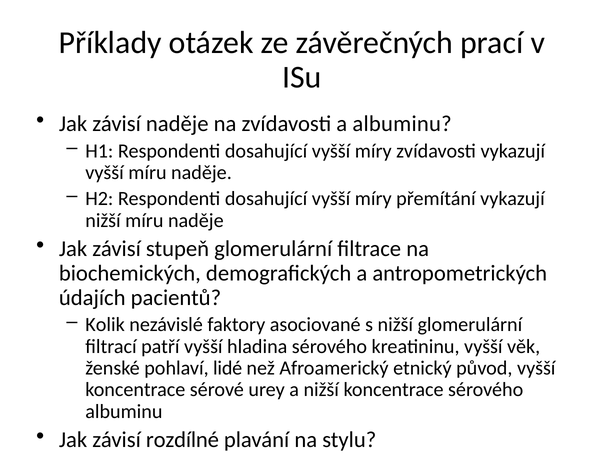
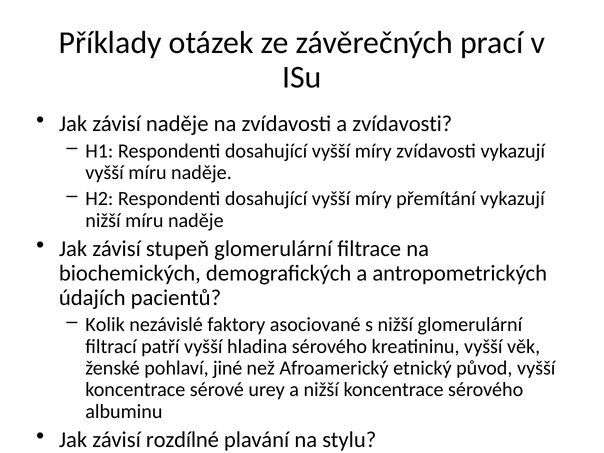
a albuminu: albuminu -> zvídavosti
lidé: lidé -> jiné
